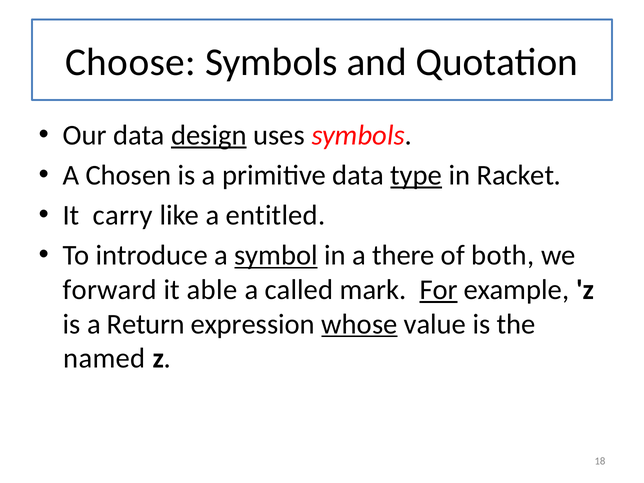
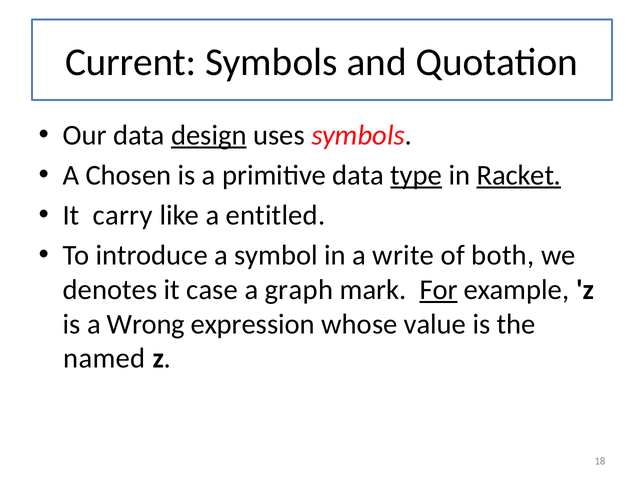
Choose: Choose -> Current
Racket underline: none -> present
symbol underline: present -> none
there: there -> write
forward: forward -> denotes
able: able -> case
called: called -> graph
Return: Return -> Wrong
whose underline: present -> none
